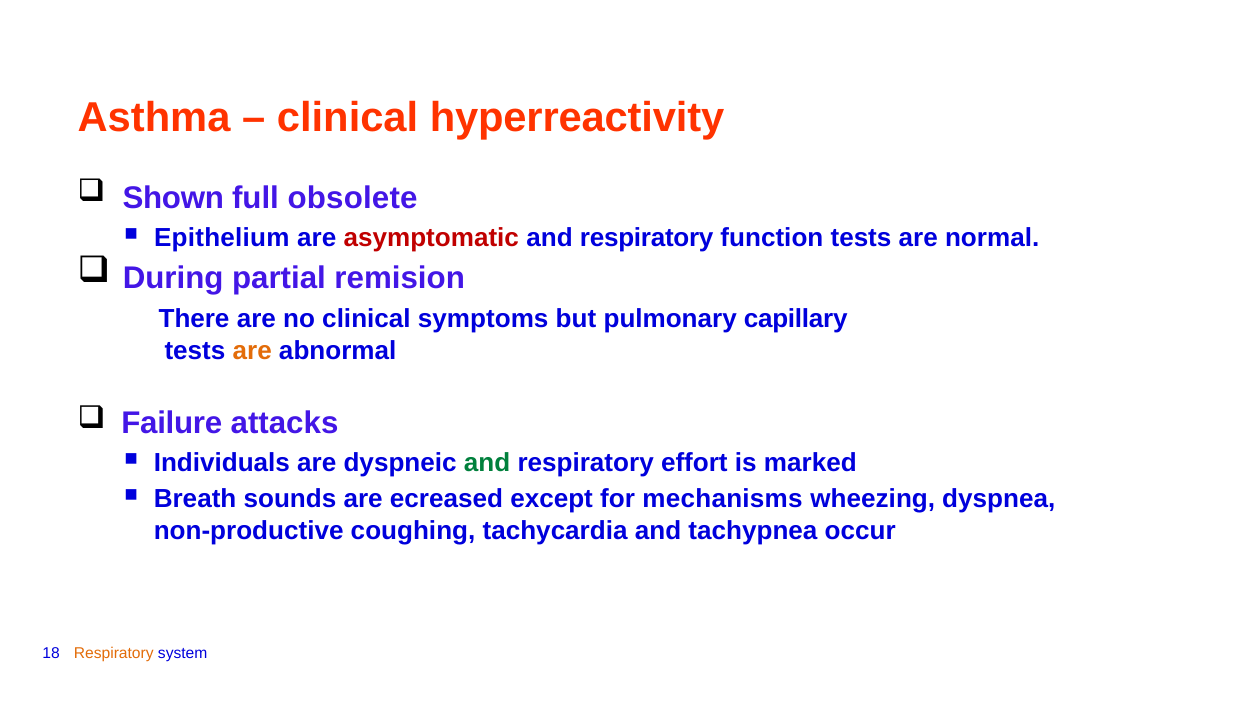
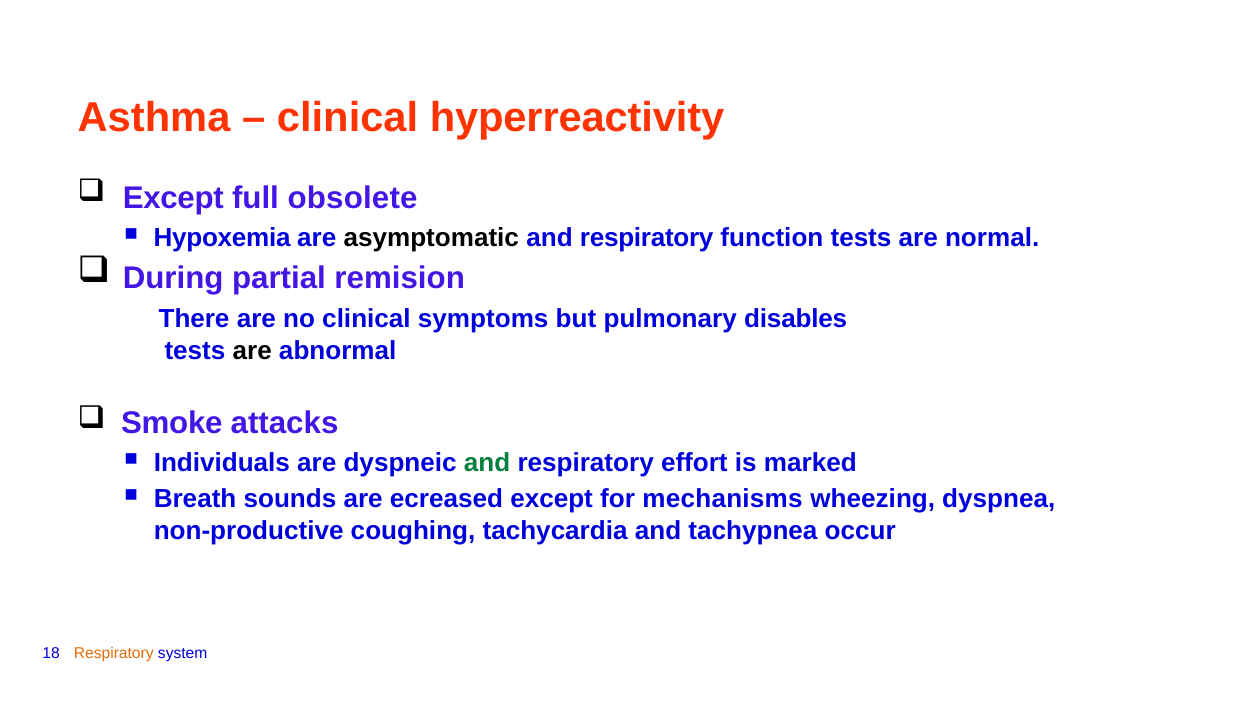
Shown at (173, 198): Shown -> Except
Epithelium: Epithelium -> Hypoxemia
asymptomatic colour: red -> black
capillary: capillary -> disables
are at (252, 351) colour: orange -> black
Failure: Failure -> Smoke
